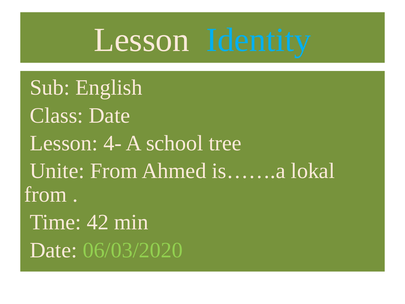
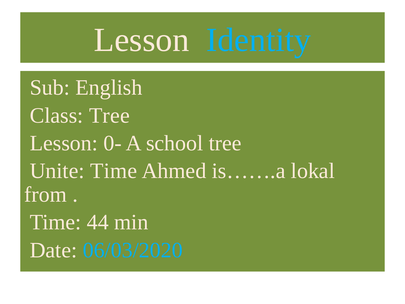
Class Date: Date -> Tree
4-: 4- -> 0-
Unite From: From -> Time
42: 42 -> 44
06/03/2020 colour: light green -> light blue
